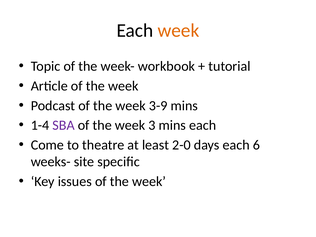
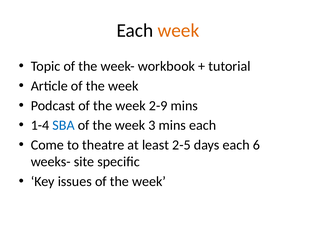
3-9: 3-9 -> 2-9
SBA colour: purple -> blue
2-0: 2-0 -> 2-5
